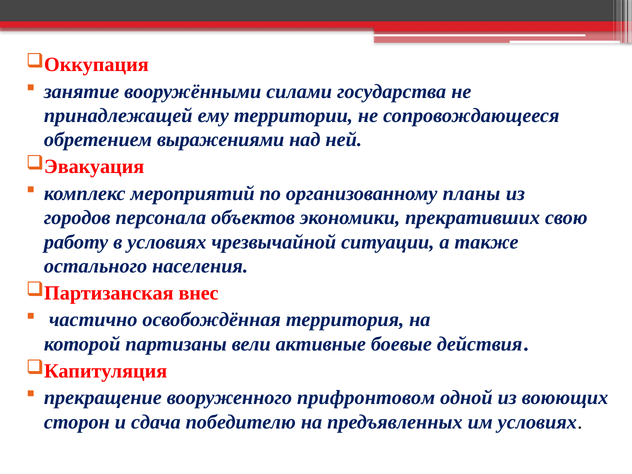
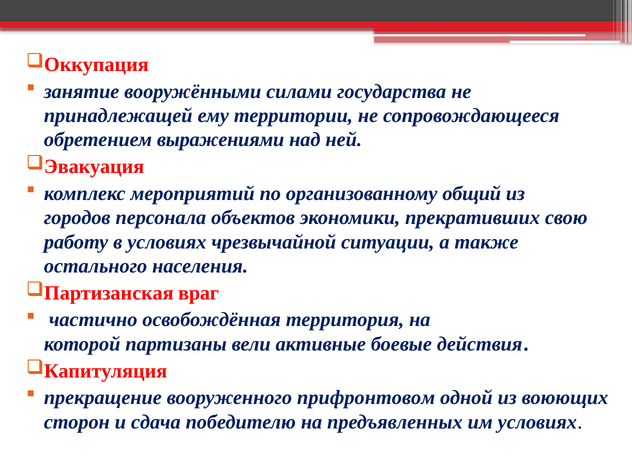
планы: планы -> общий
внес: внес -> враг
